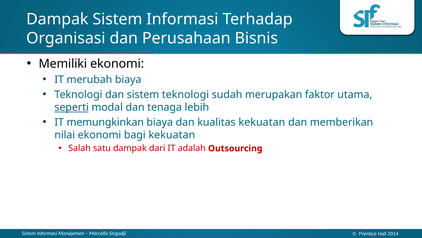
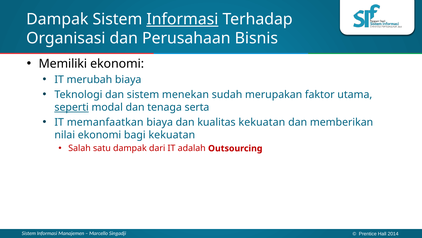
Informasi at (182, 19) underline: none -> present
sistem teknologi: teknologi -> menekan
lebih: lebih -> serta
memungkinkan: memungkinkan -> memanfaatkan
